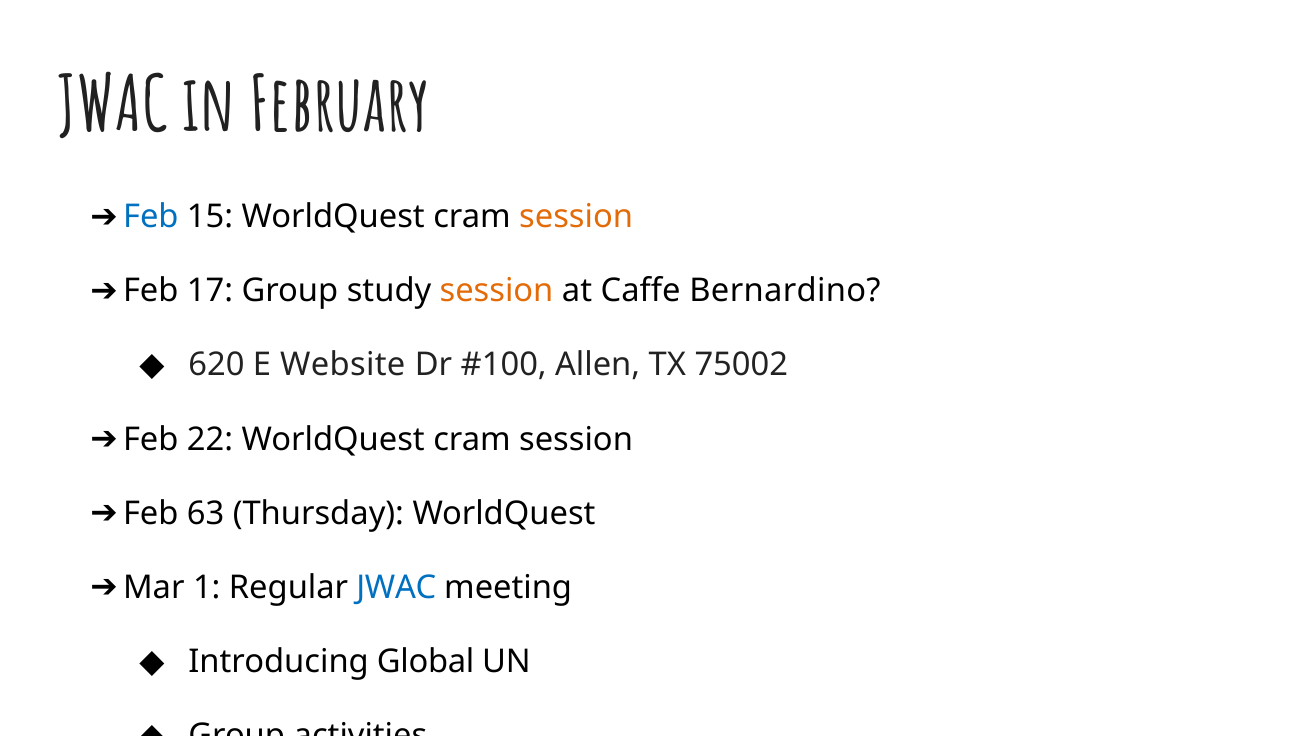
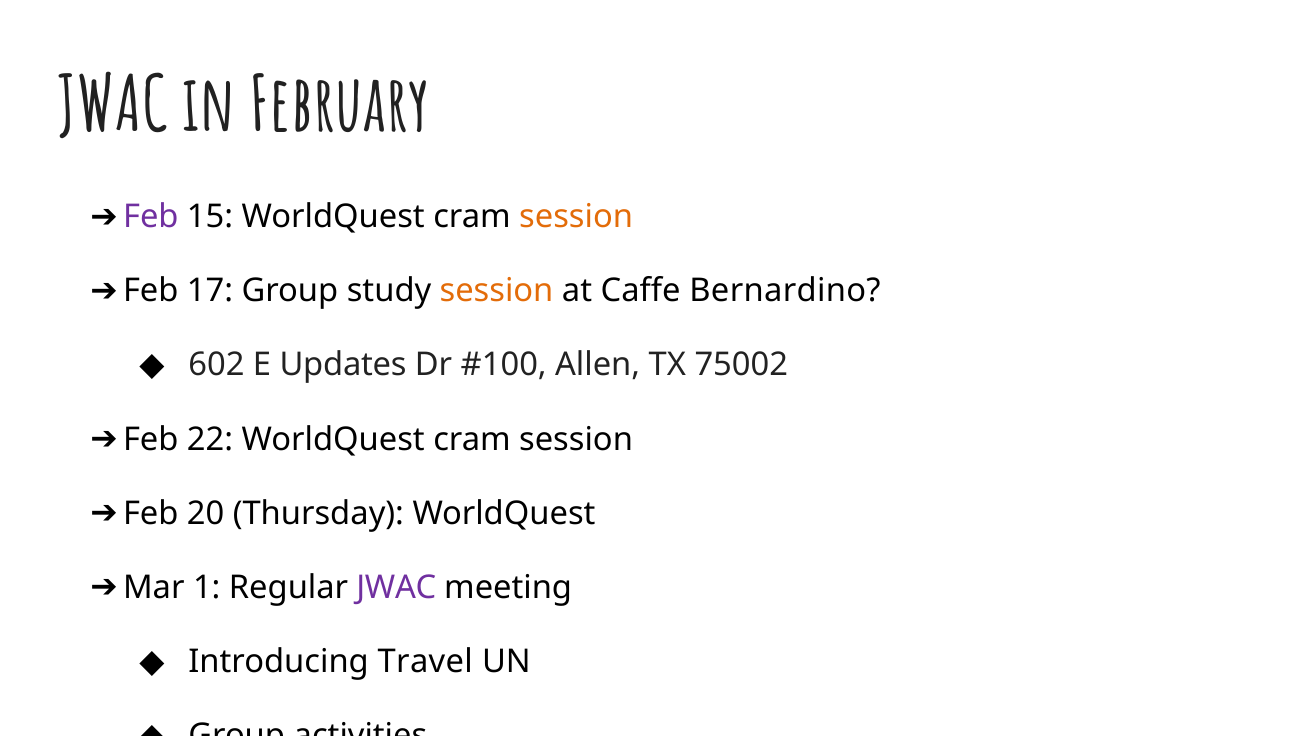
Feb at (151, 217) colour: blue -> purple
620: 620 -> 602
Website: Website -> Updates
63: 63 -> 20
JWAC at (396, 587) colour: blue -> purple
Global: Global -> Travel
